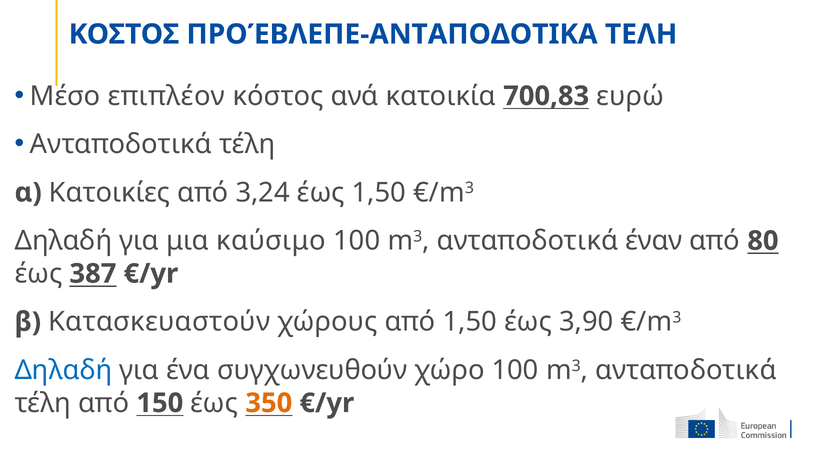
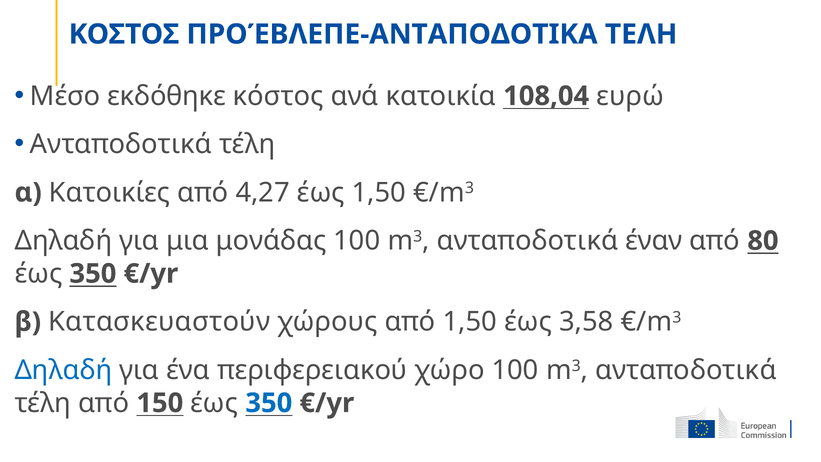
επιπλέον: επιπλέον -> εκδόθηκε
700,83: 700,83 -> 108,04
3,24: 3,24 -> 4,27
καύσιμο: καύσιμο -> μονάδας
387 at (93, 274): 387 -> 350
3,90: 3,90 -> 3,58
συγχωνευθούν: συγχωνευθούν -> περιφερειακού
350 at (269, 403) colour: orange -> blue
